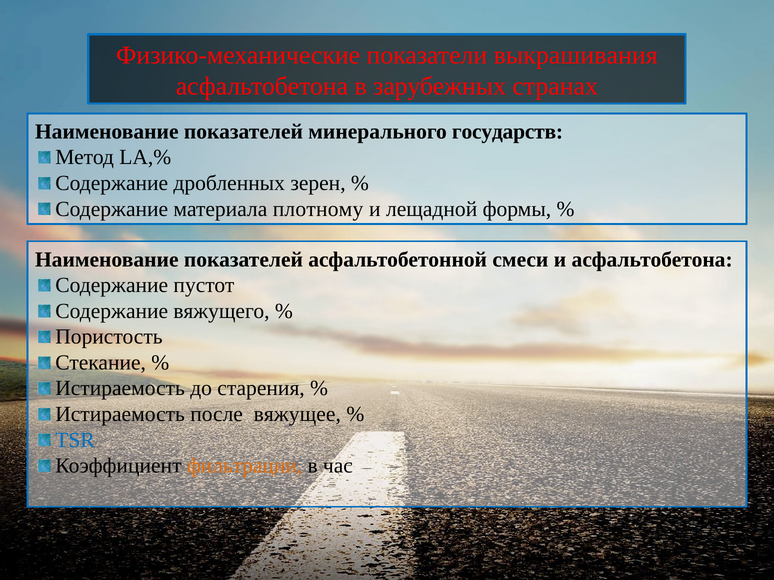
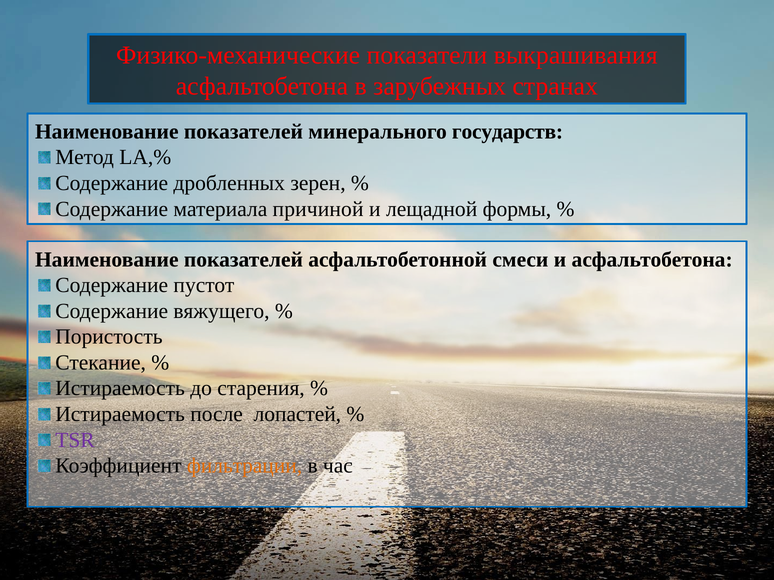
плотному: плотному -> причиной
вяжущее: вяжущее -> лопастей
TSR colour: blue -> purple
